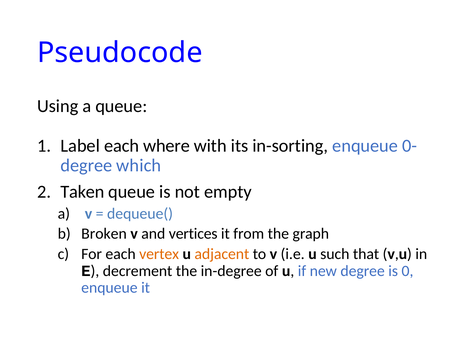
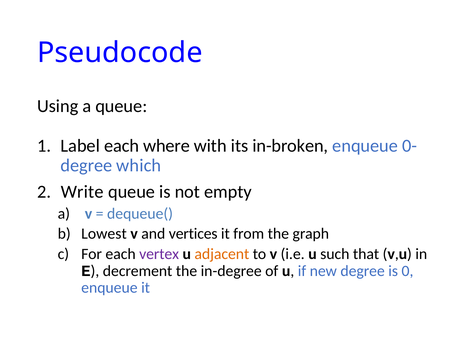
in-sorting: in-sorting -> in-broken
Taken: Taken -> Write
Broken: Broken -> Lowest
vertex colour: orange -> purple
